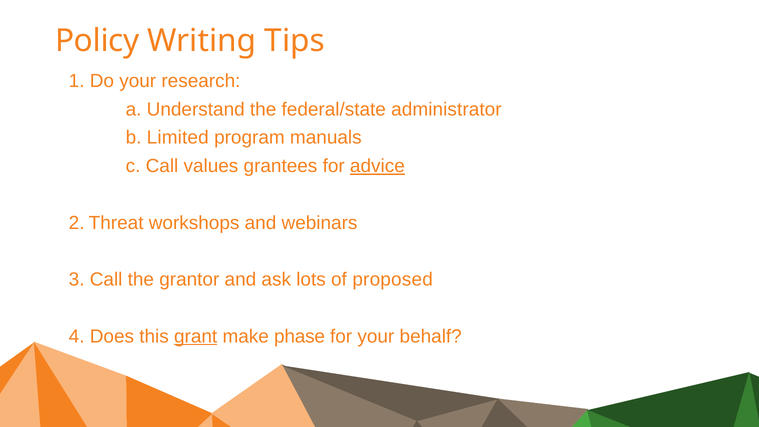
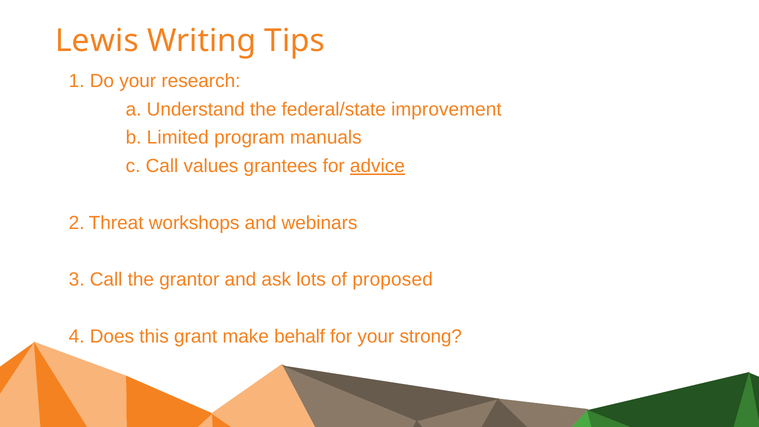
Policy: Policy -> Lewis
administrator: administrator -> improvement
grant underline: present -> none
phase: phase -> behalf
behalf: behalf -> strong
